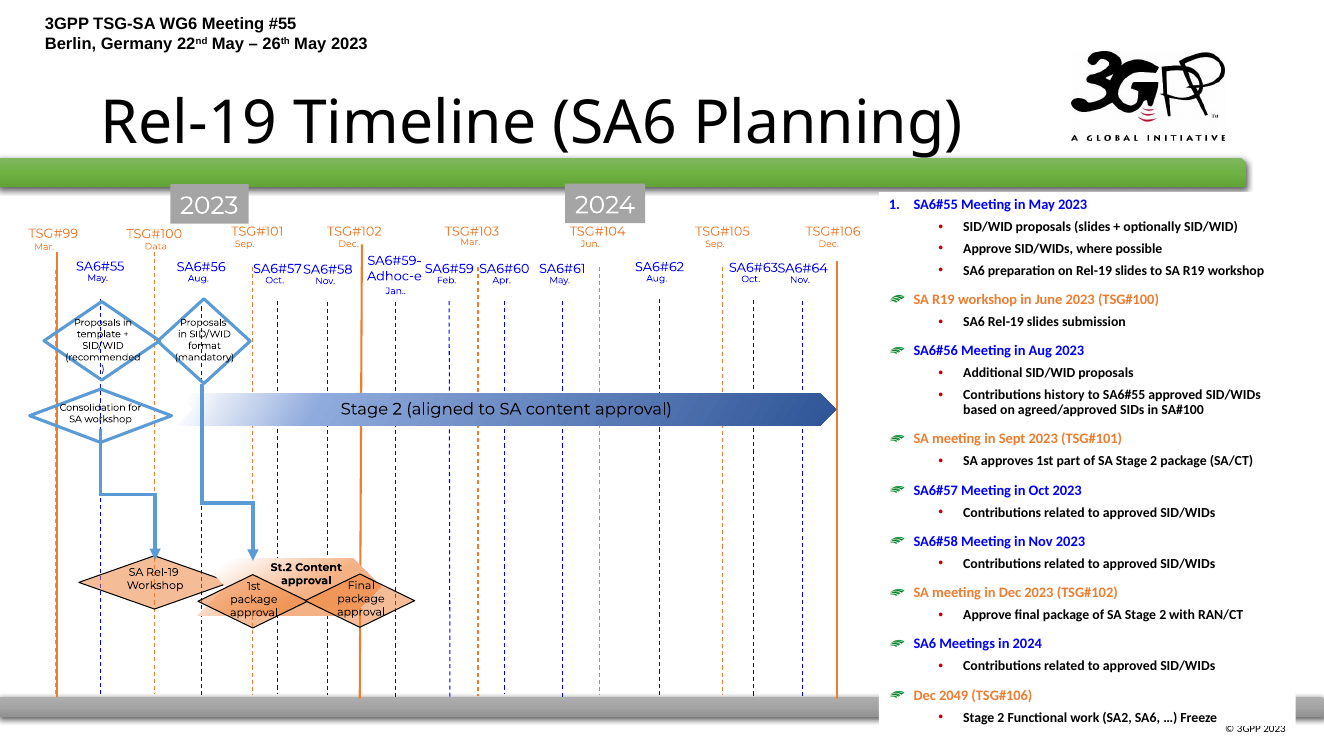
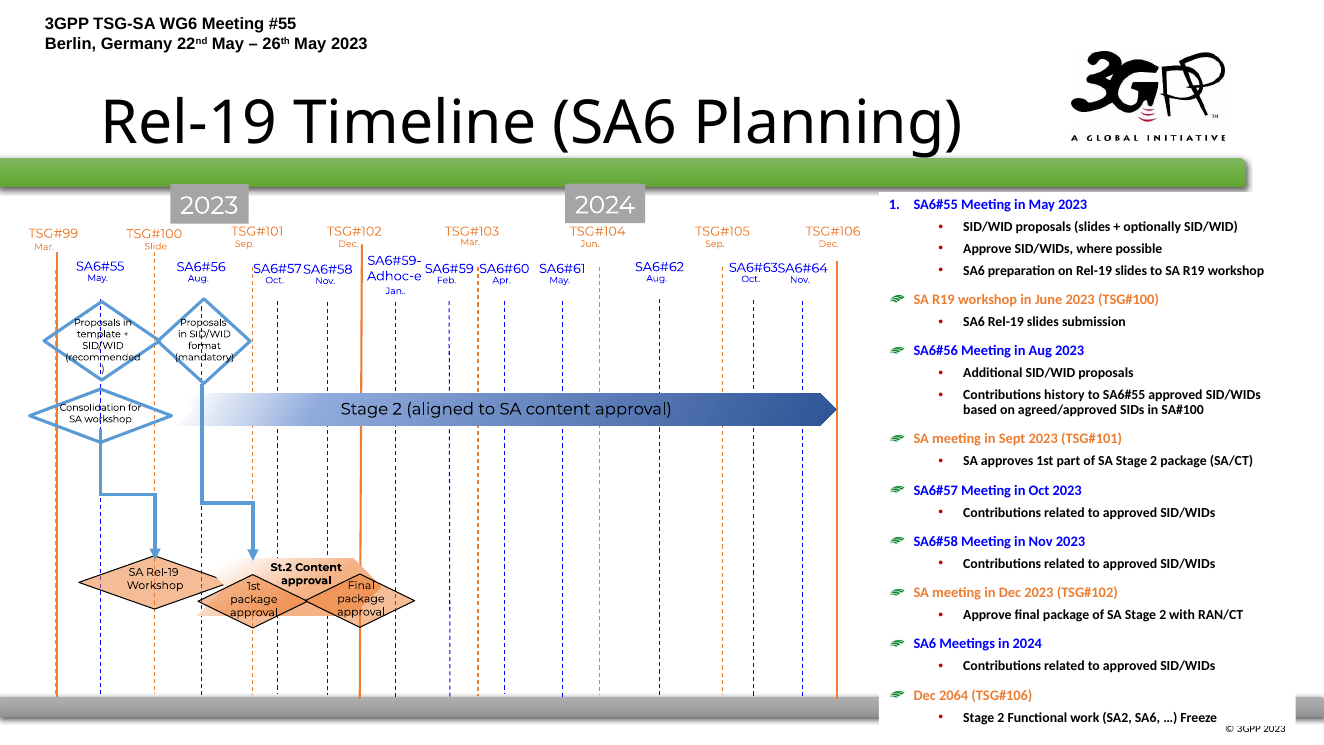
Data: Data -> Slide
2049: 2049 -> 2064
